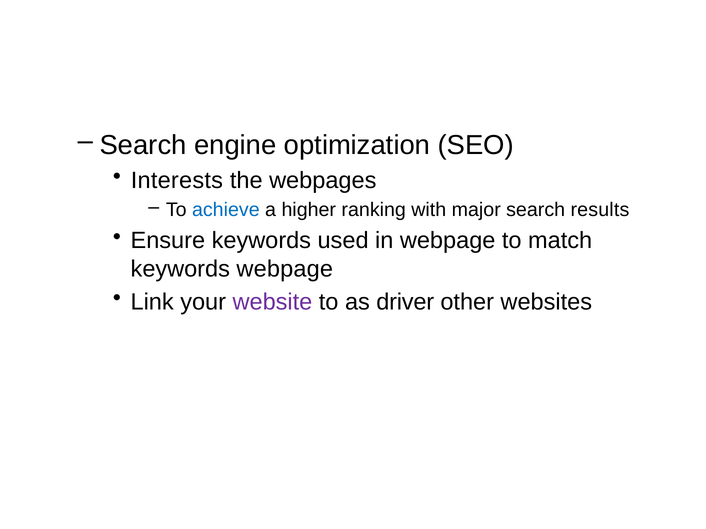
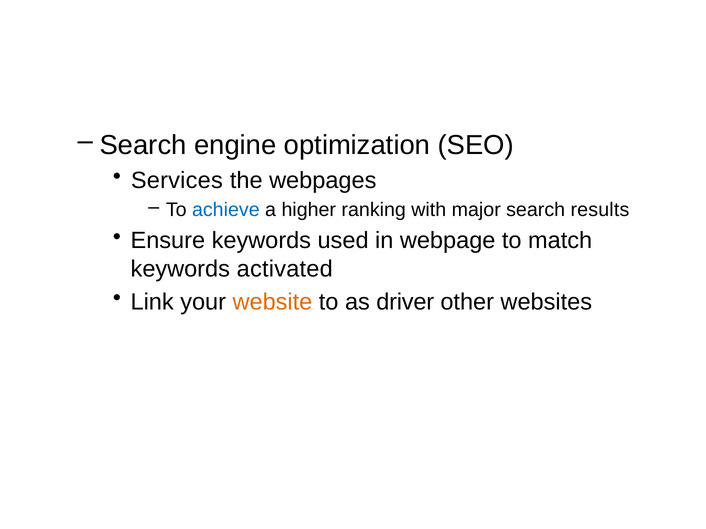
Interests: Interests -> Services
keywords webpage: webpage -> activated
website colour: purple -> orange
